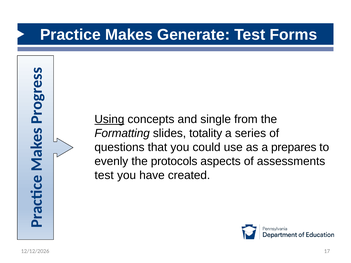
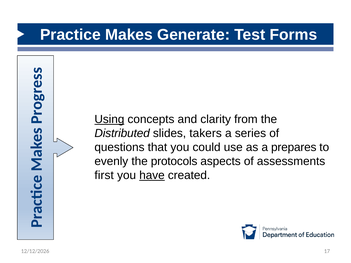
single: single -> clarity
Formatting: Formatting -> Distributed
totality: totality -> takers
test at (104, 176): test -> first
have underline: none -> present
